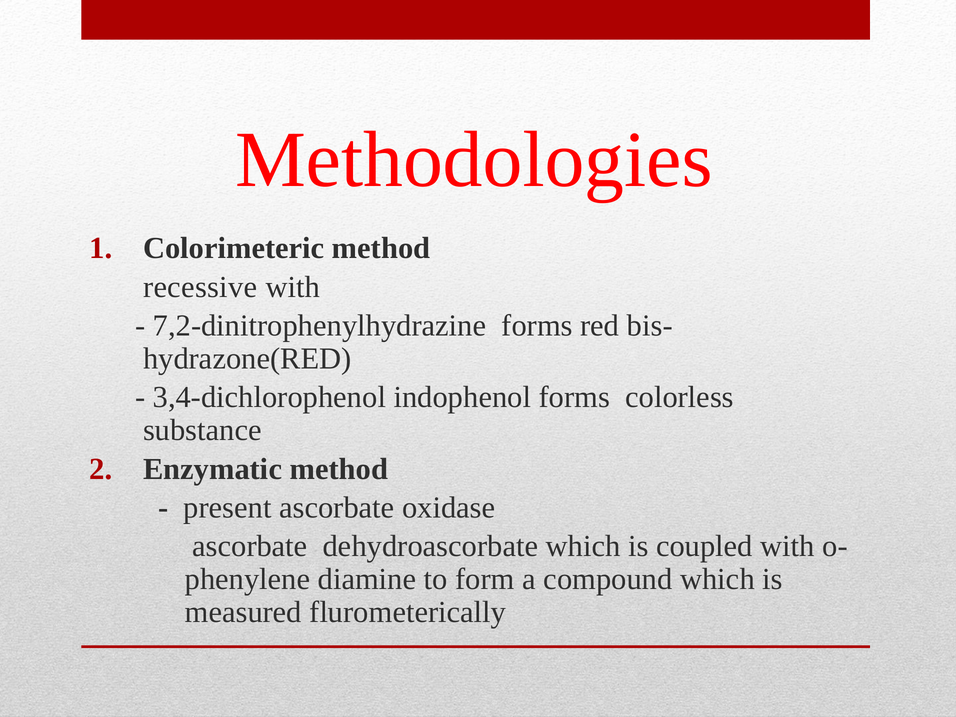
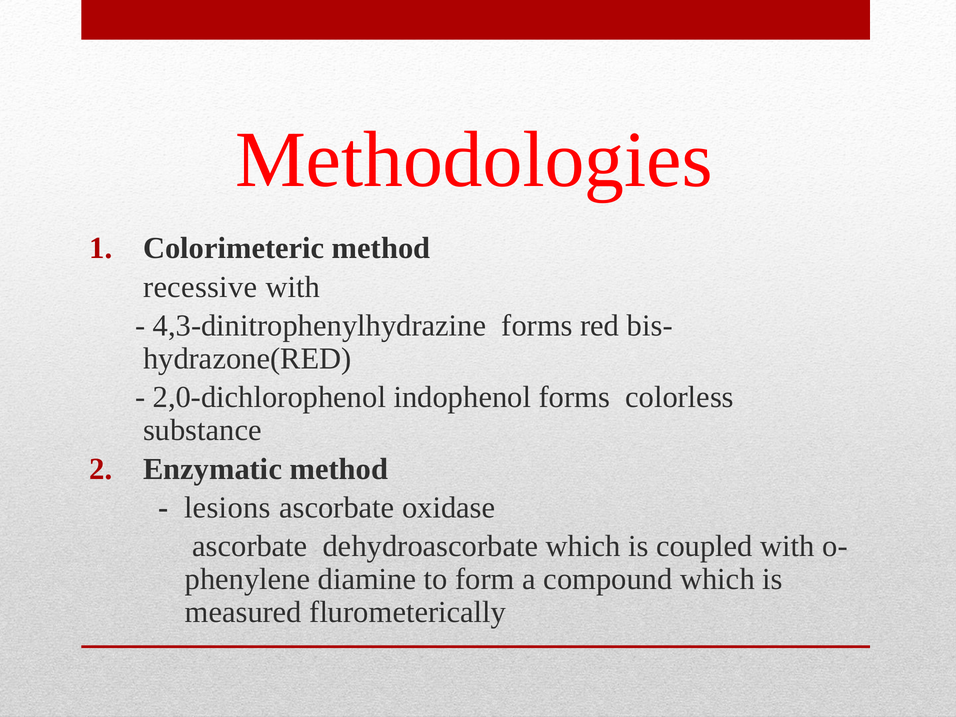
7,2-dinitrophenylhydrazine: 7,2-dinitrophenylhydrazine -> 4,3-dinitrophenylhydrazine
3,4-dichlorophenol: 3,4-dichlorophenol -> 2,0-dichlorophenol
present: present -> lesions
